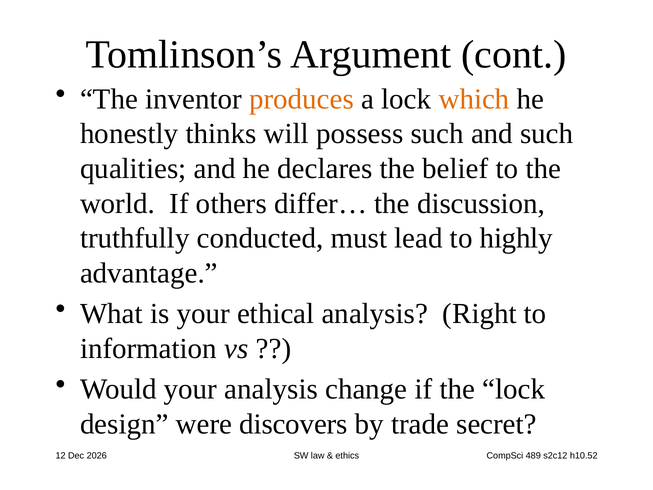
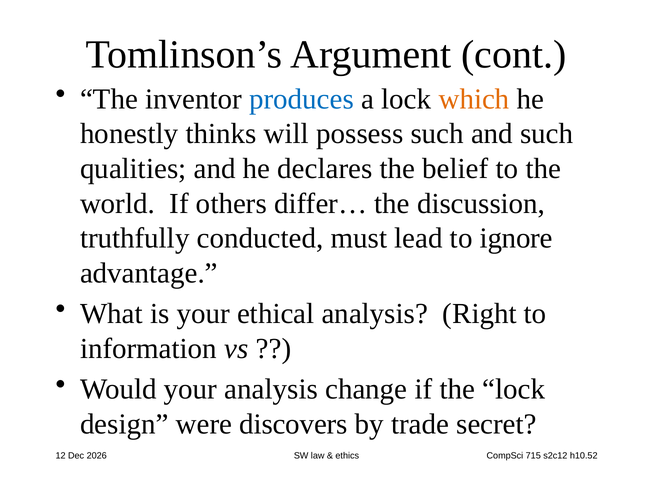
produces colour: orange -> blue
highly: highly -> ignore
489: 489 -> 715
